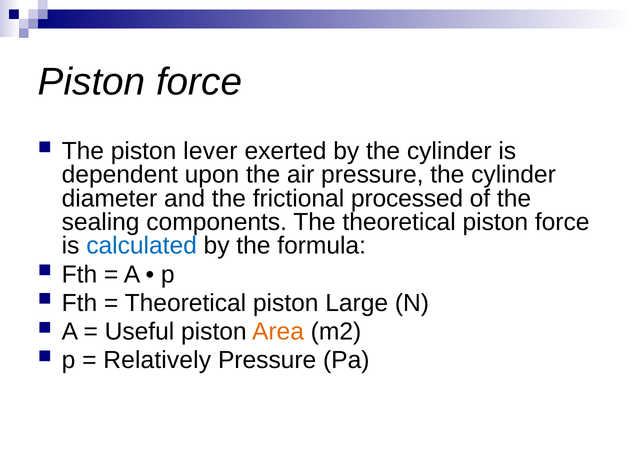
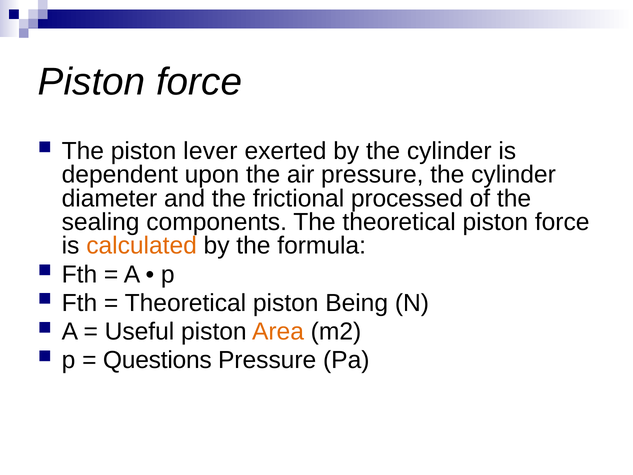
calculated colour: blue -> orange
Large: Large -> Being
Relatively: Relatively -> Questions
